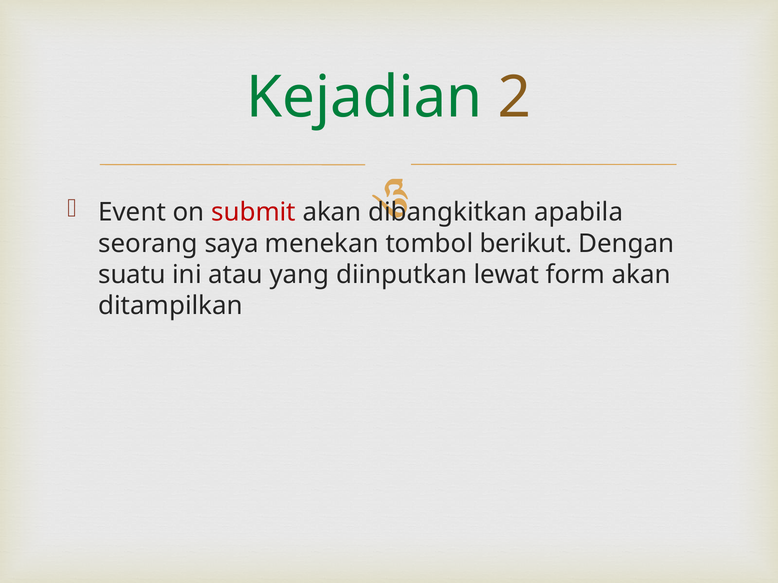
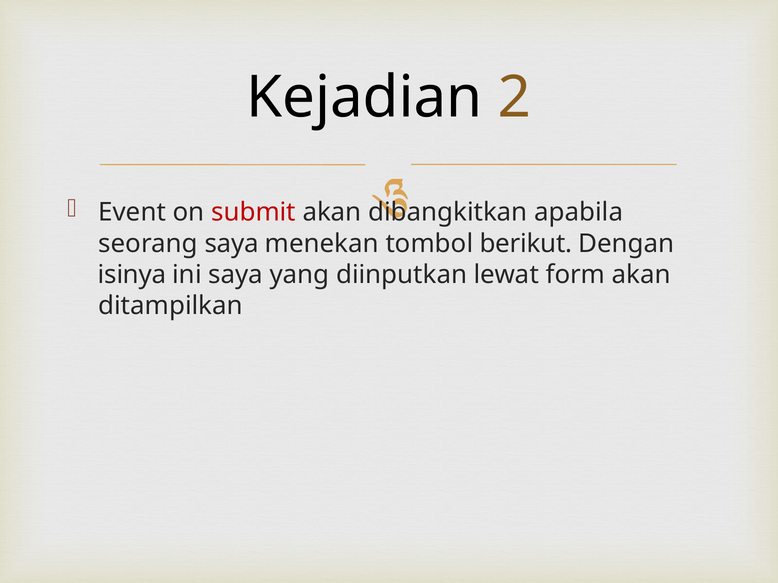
Kejadian colour: green -> black
suatu: suatu -> isinya
ini atau: atau -> saya
